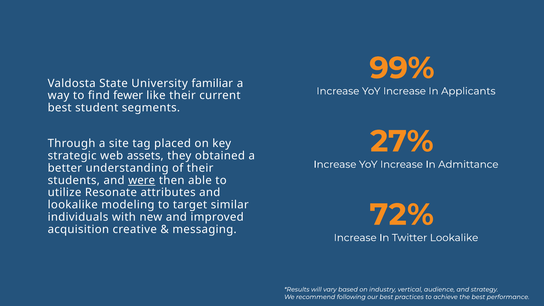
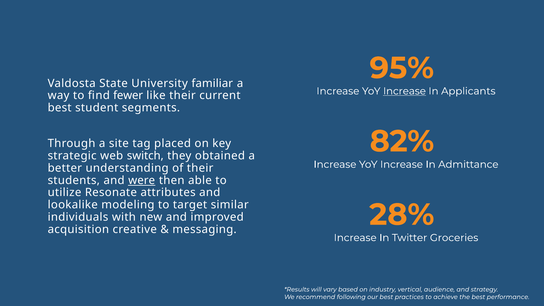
99%: 99% -> 95%
Increase at (404, 91) underline: none -> present
27%: 27% -> 82%
assets: assets -> switch
72%: 72% -> 28%
Twitter Lookalike: Lookalike -> Groceries
